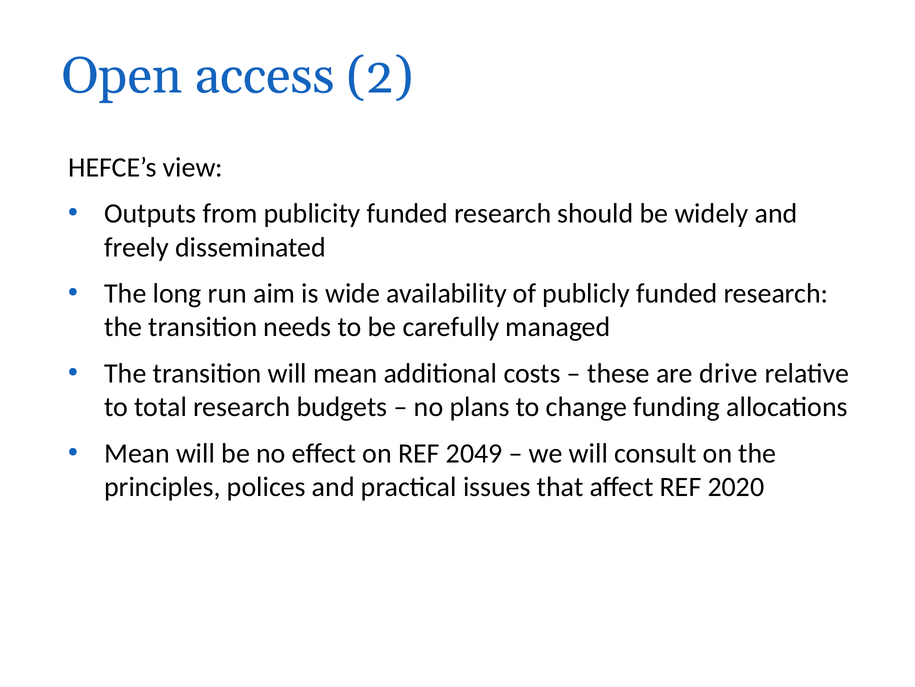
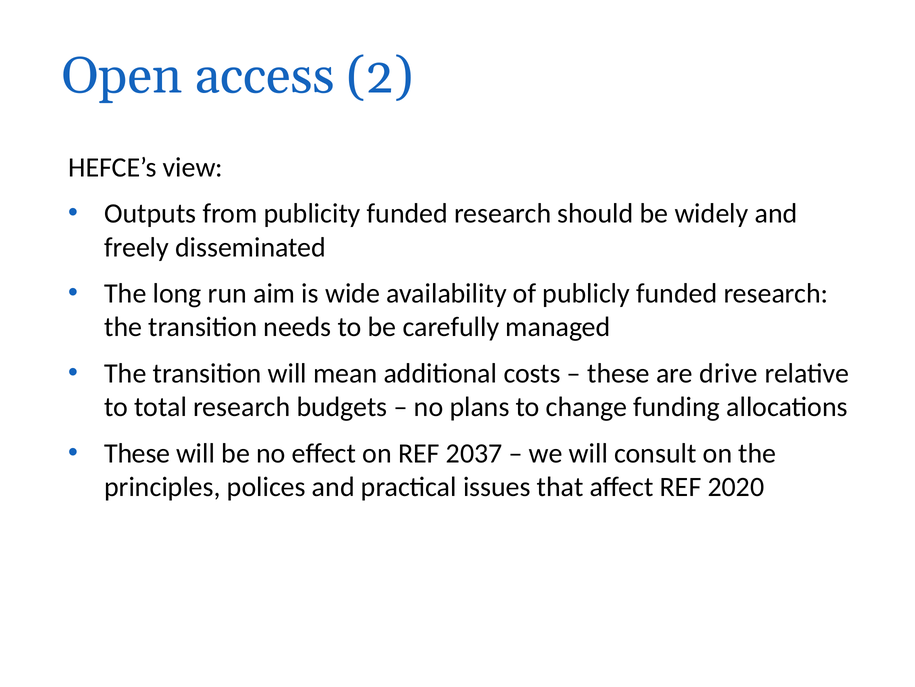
Mean at (137, 453): Mean -> These
2049: 2049 -> 2037
